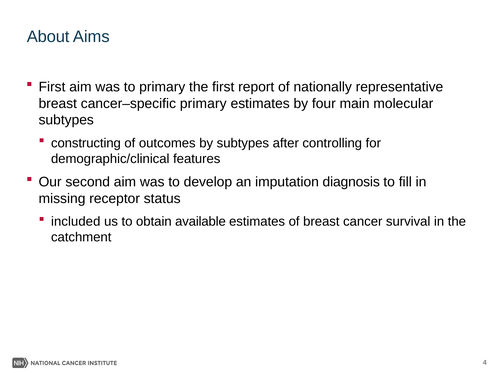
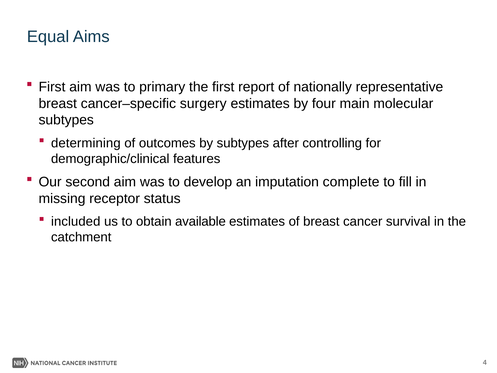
About: About -> Equal
cancer–specific primary: primary -> surgery
constructing: constructing -> determining
diagnosis: diagnosis -> complete
